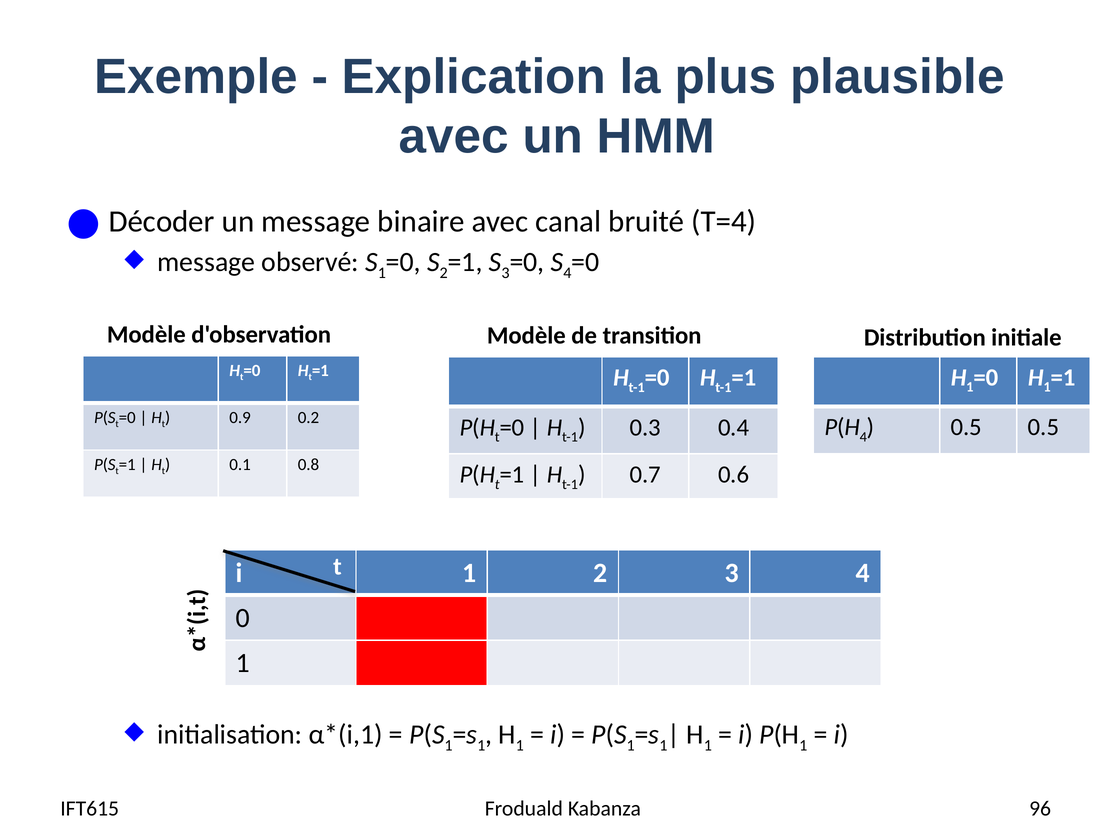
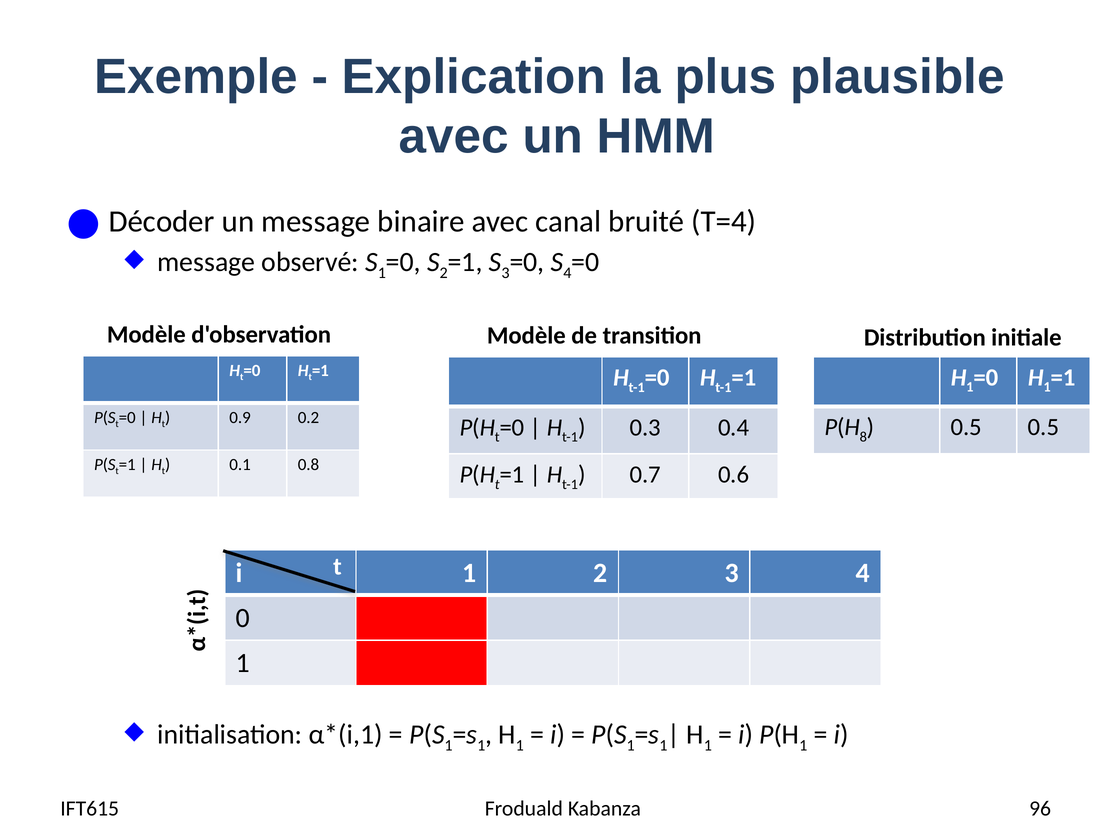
4 at (863, 437): 4 -> 8
